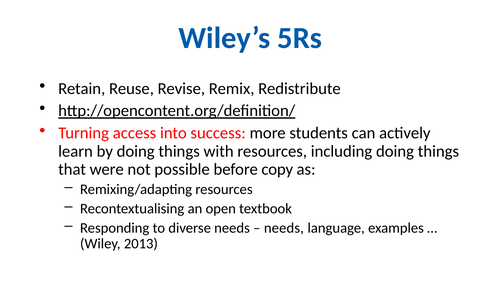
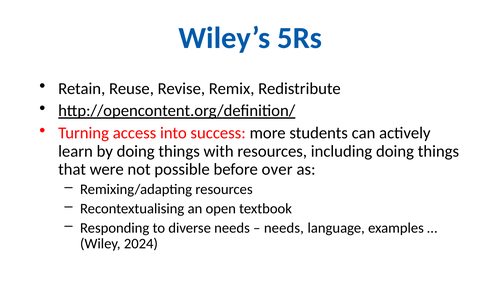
copy: copy -> over
2013: 2013 -> 2024
